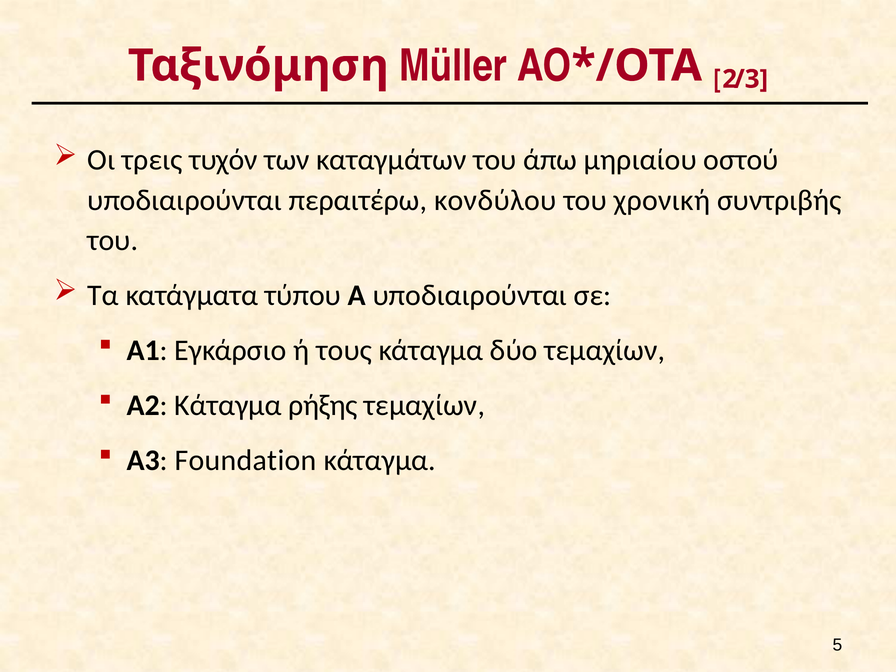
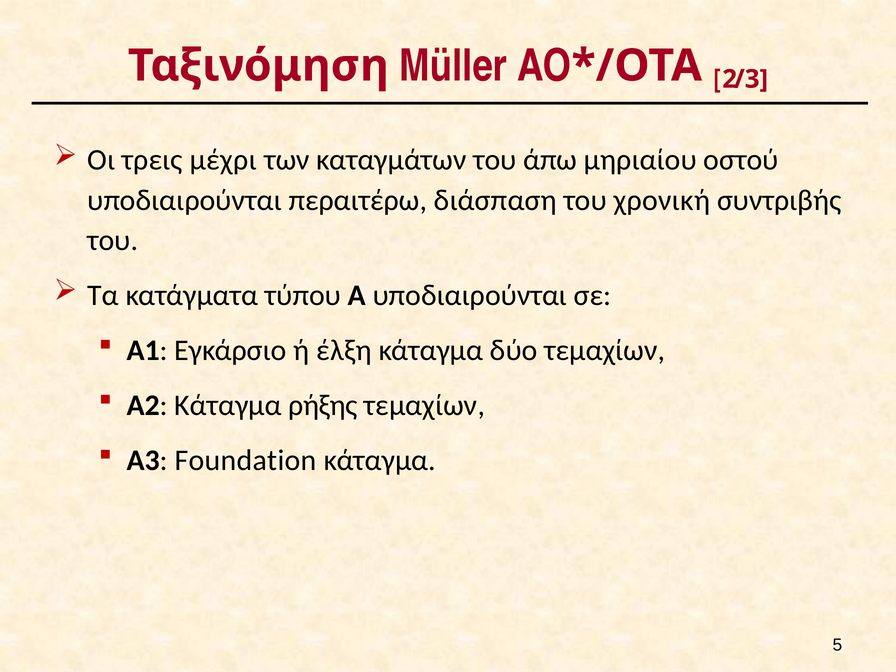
τυχόν: τυχόν -> μέχρι
κονδύλου: κονδύλου -> διάσπαση
τους: τους -> έλξη
